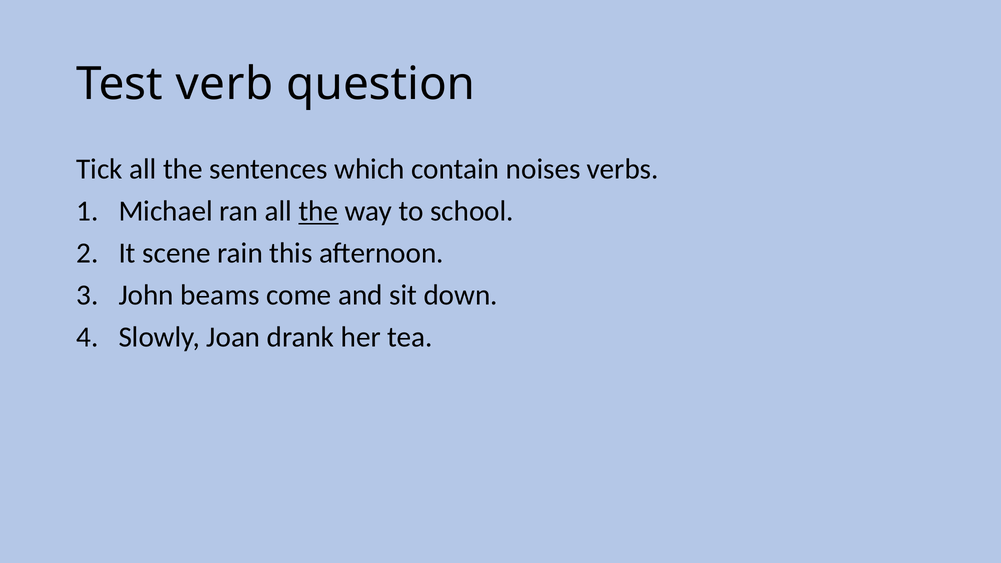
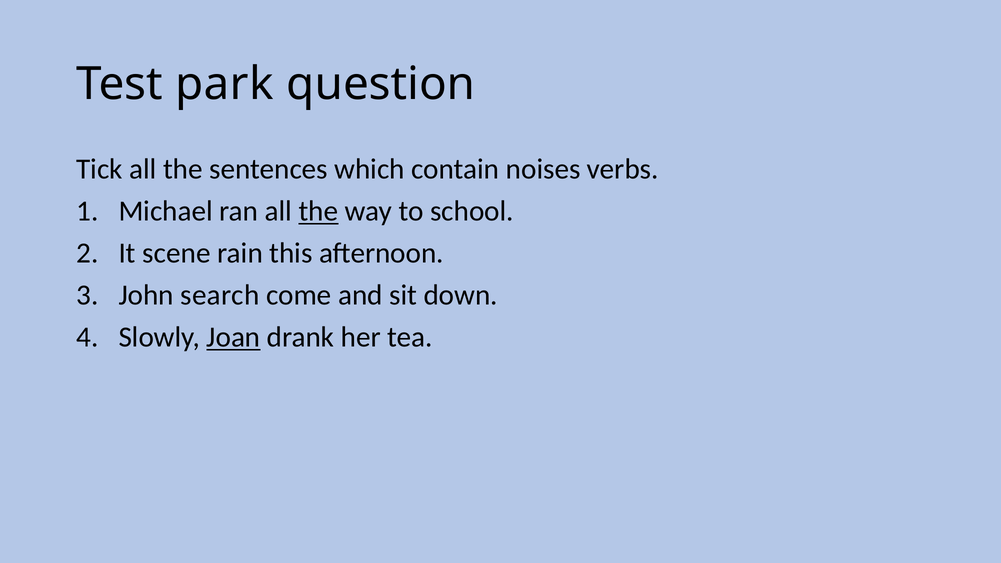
verb: verb -> park
beams: beams -> search
Joan underline: none -> present
